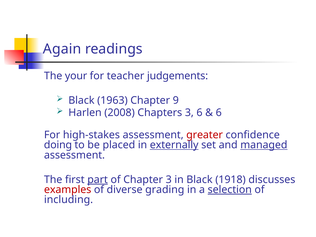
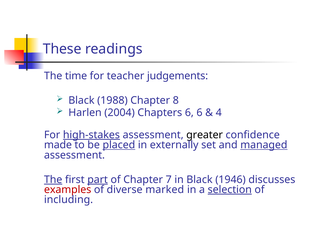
Again: Again -> These
your: your -> time
1963: 1963 -> 1988
9: 9 -> 8
2008: 2008 -> 2004
Chapters 3: 3 -> 6
6 at (219, 113): 6 -> 4
high-stakes underline: none -> present
greater colour: red -> black
doing: doing -> made
placed underline: none -> present
externally underline: present -> none
The at (53, 180) underline: none -> present
Chapter 3: 3 -> 7
1918: 1918 -> 1946
grading: grading -> marked
